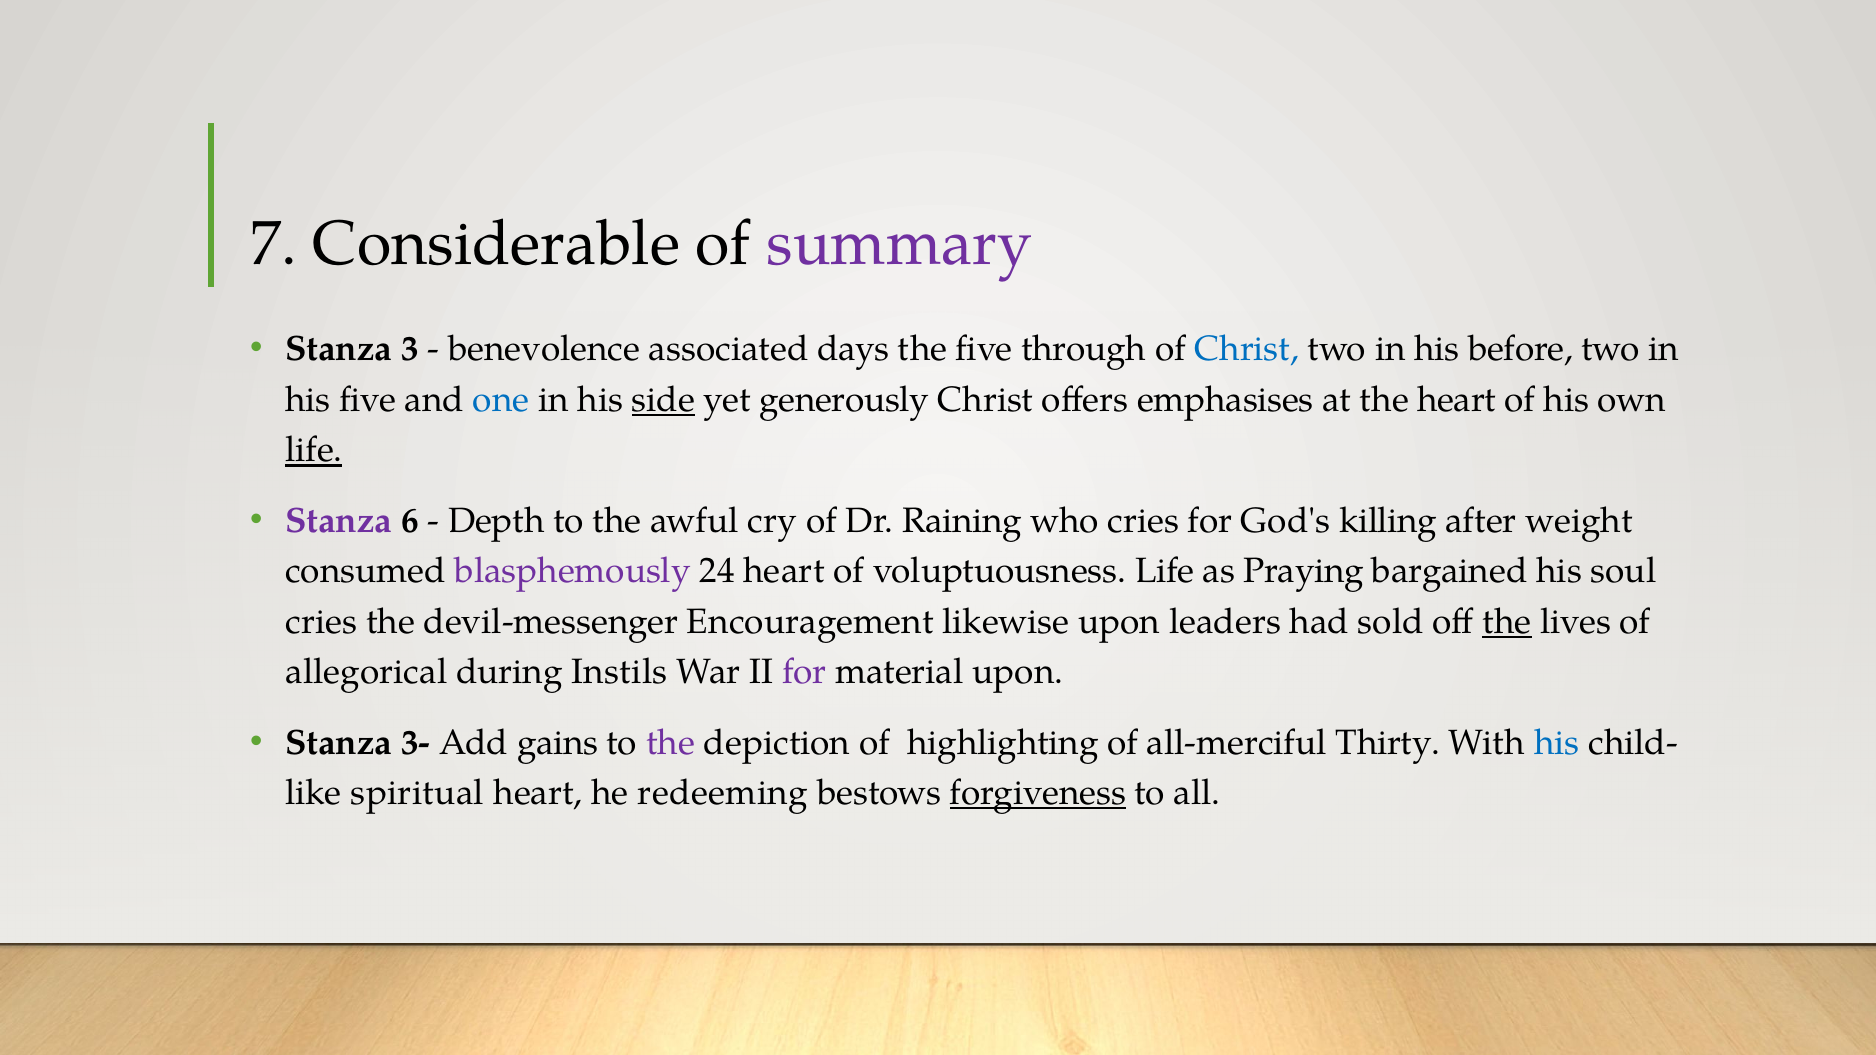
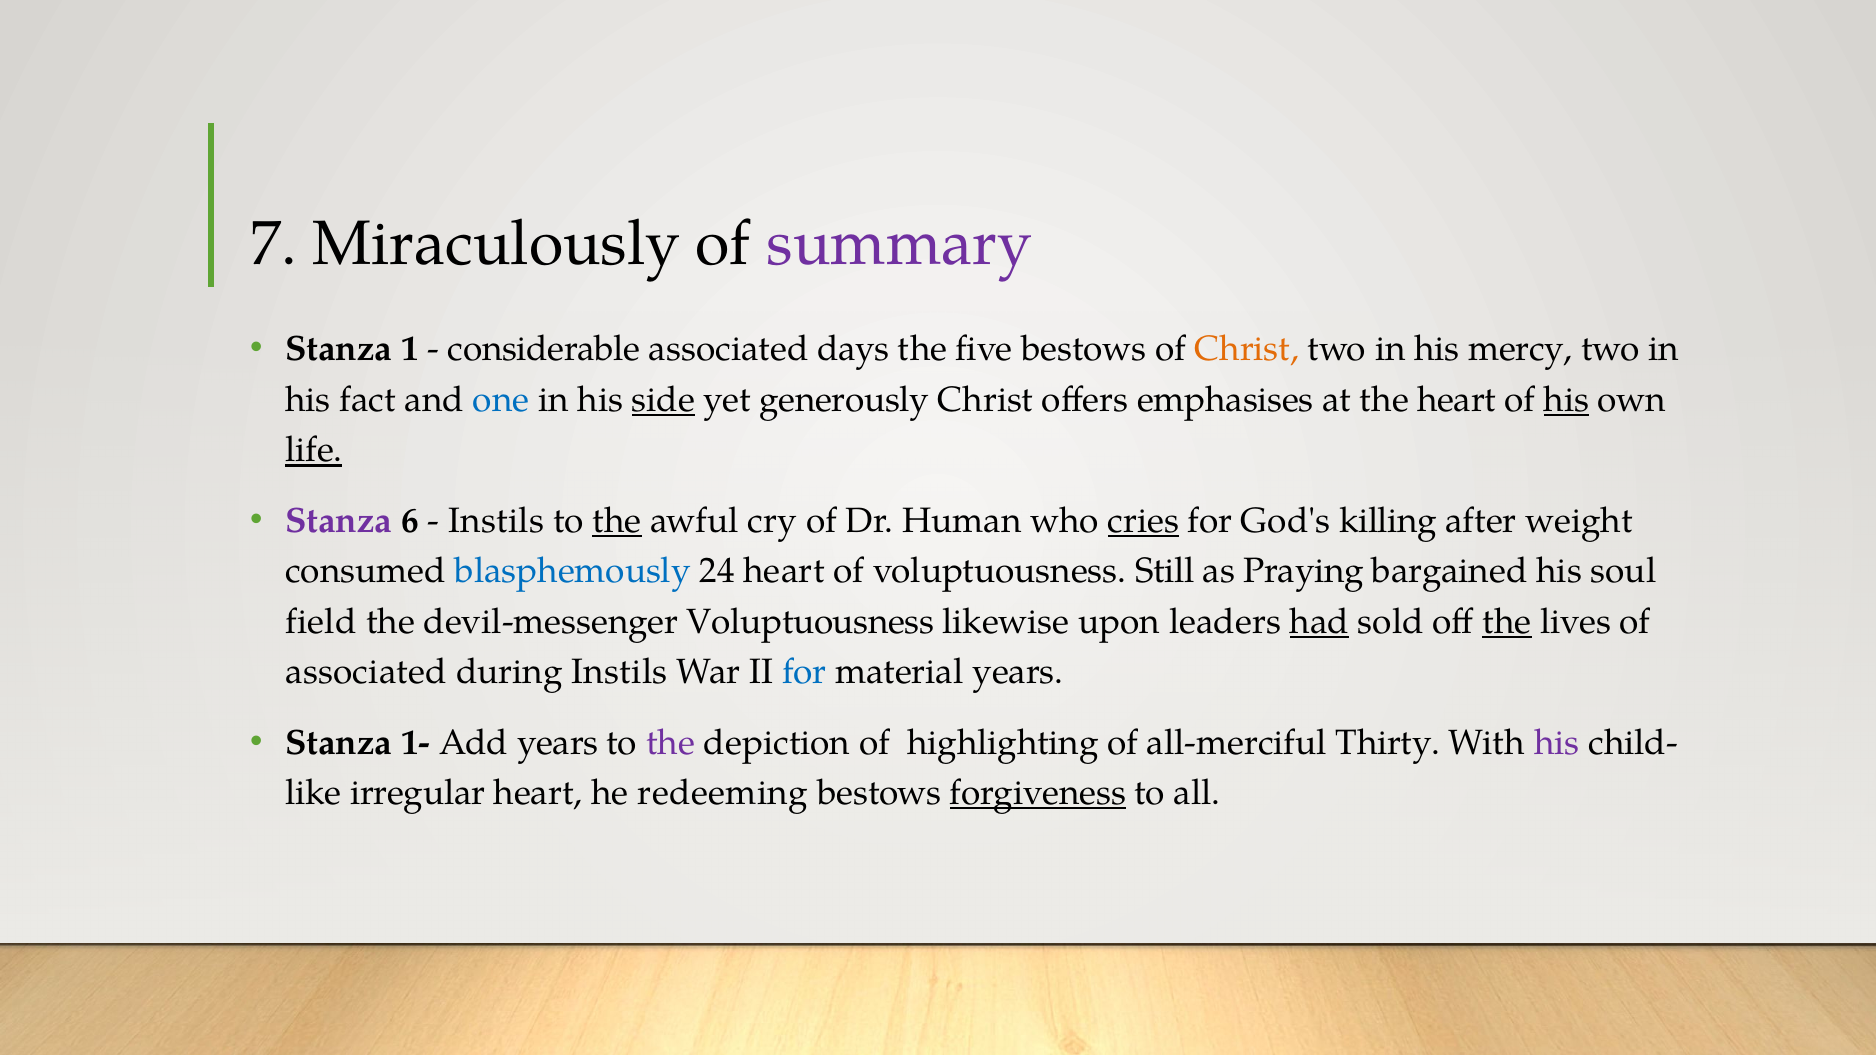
Considerable: Considerable -> Miraculously
3: 3 -> 1
benevolence: benevolence -> considerable
five through: through -> bestows
Christ at (1247, 349) colour: blue -> orange
before: before -> mercy
his five: five -> fact
his at (1567, 400) underline: none -> present
Depth at (496, 521): Depth -> Instils
the at (617, 521) underline: none -> present
Raining: Raining -> Human
cries at (1144, 521) underline: none -> present
blasphemously colour: purple -> blue
voluptuousness Life: Life -> Still
cries at (321, 622): cries -> field
devil-messenger Encouragement: Encouragement -> Voluptuousness
had underline: none -> present
allegorical at (366, 672): allegorical -> associated
for at (804, 672) colour: purple -> blue
material upon: upon -> years
3-: 3- -> 1-
Add gains: gains -> years
his at (1557, 743) colour: blue -> purple
spiritual: spiritual -> irregular
